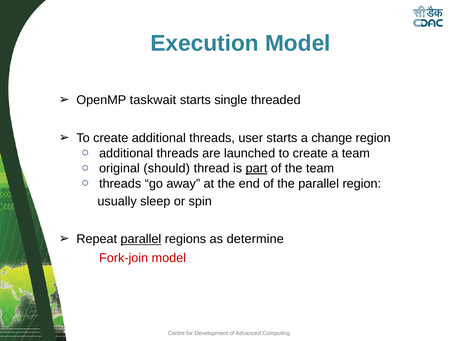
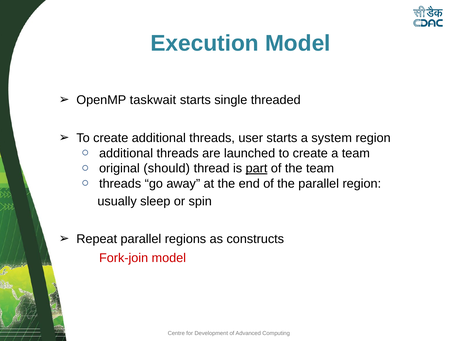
change: change -> system
parallel at (141, 239) underline: present -> none
determine: determine -> constructs
